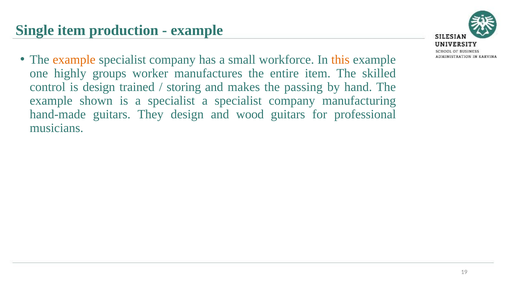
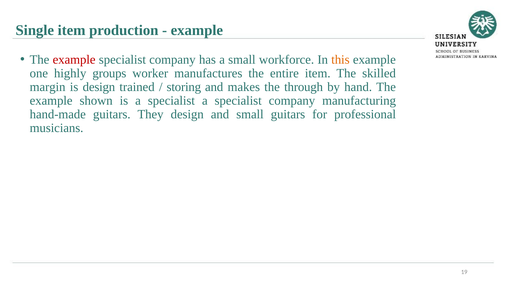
example at (74, 60) colour: orange -> red
control: control -> margin
passing: passing -> through
and wood: wood -> small
